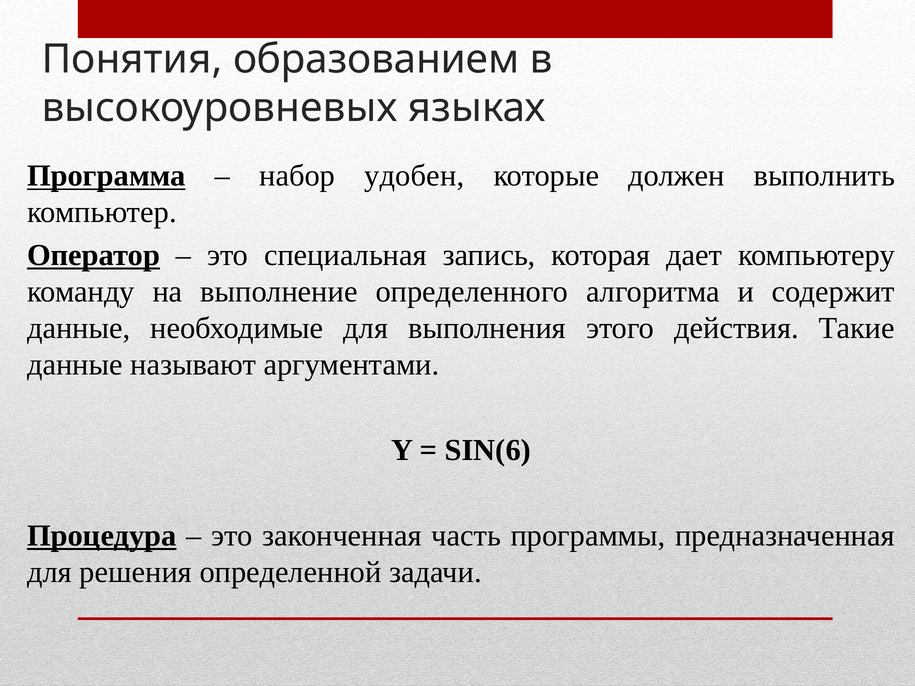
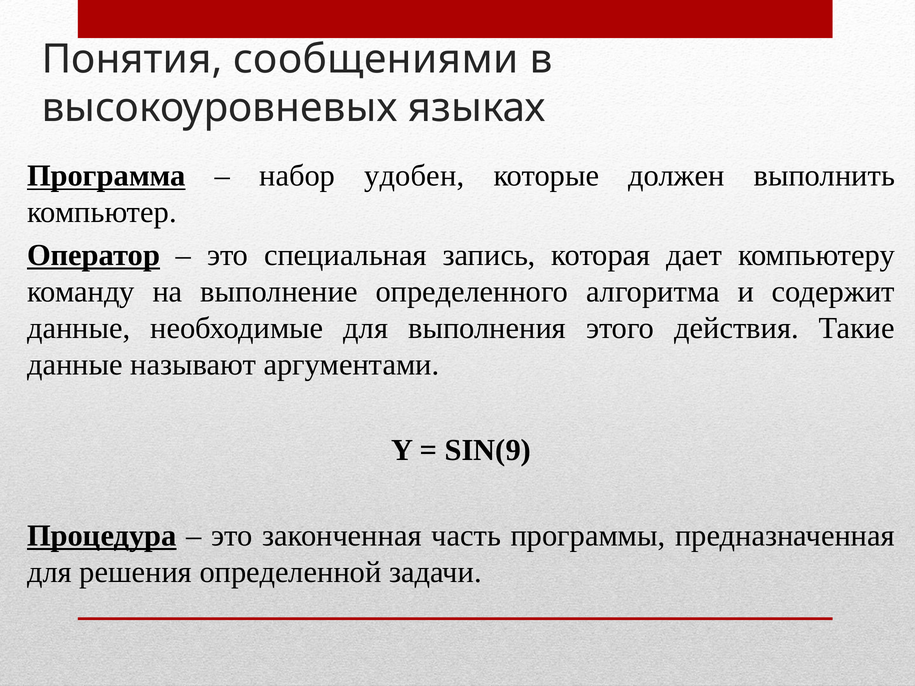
образованием: образованием -> сообщениями
SIN(6: SIN(6 -> SIN(9
